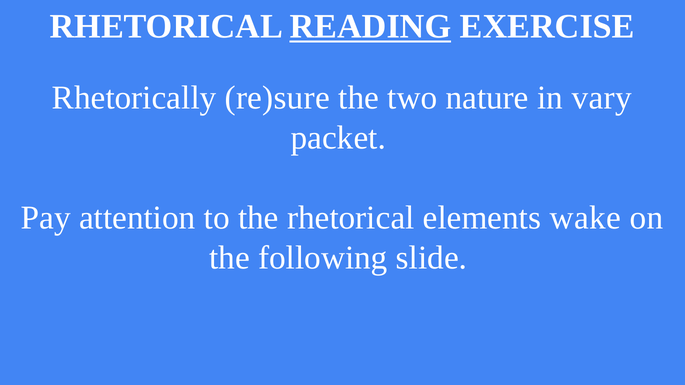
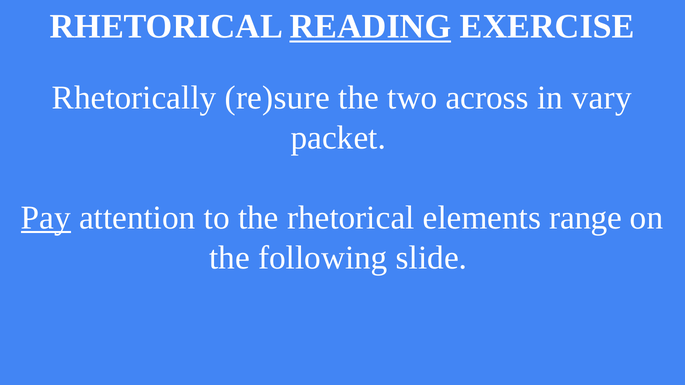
nature: nature -> across
Pay underline: none -> present
wake: wake -> range
